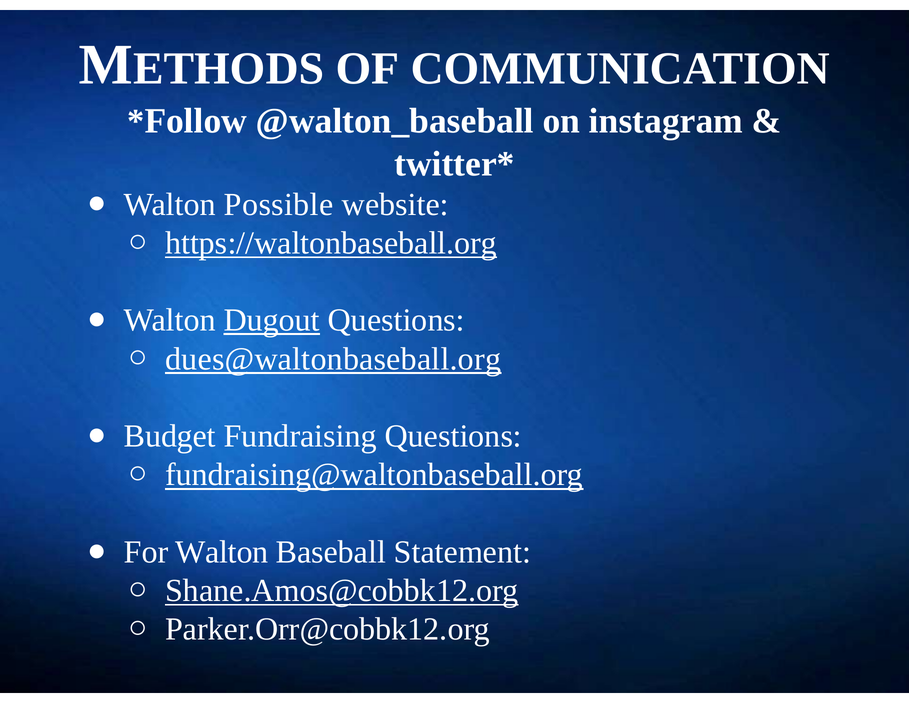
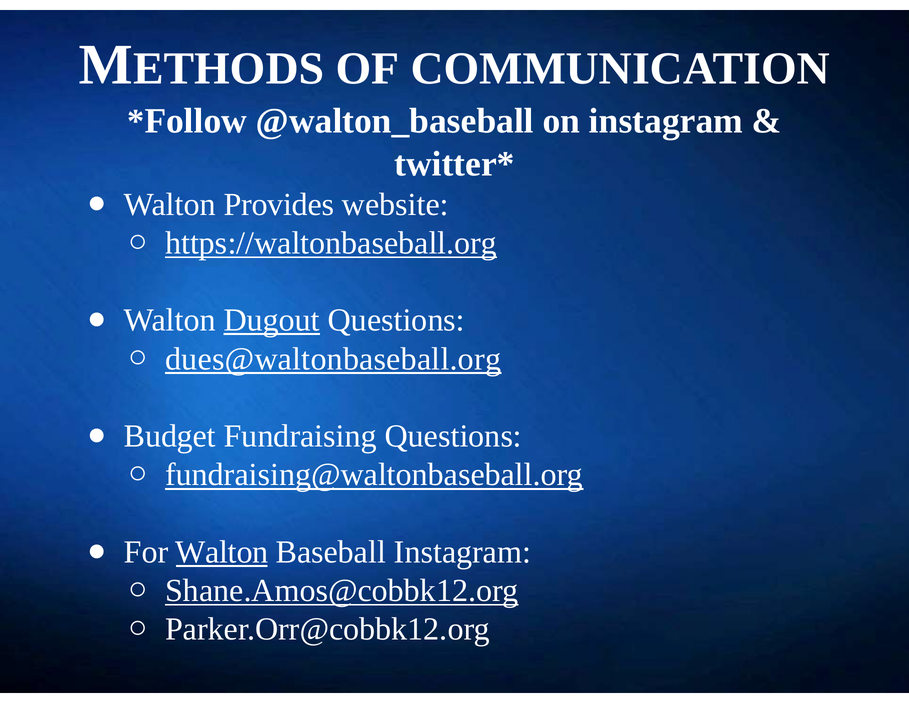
Possible: Possible -> Provides
Walton at (222, 552) underline: none -> present
Baseball Statement: Statement -> Instagram
